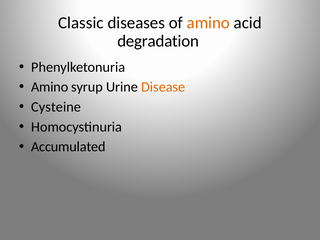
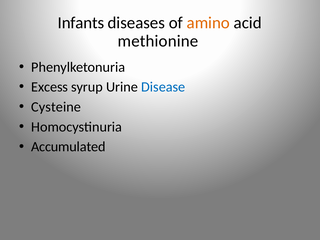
Classic: Classic -> Infants
degradation: degradation -> methionine
Amino at (50, 87): Amino -> Excess
Disease colour: orange -> blue
